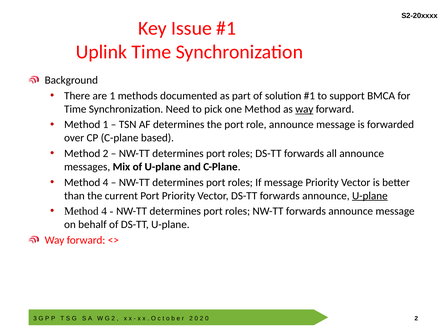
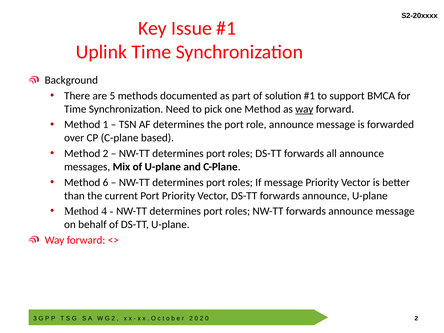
are 1: 1 -> 5
4 at (106, 182): 4 -> 6
U-plane at (370, 196) underline: present -> none
